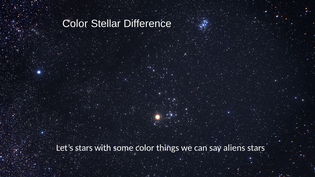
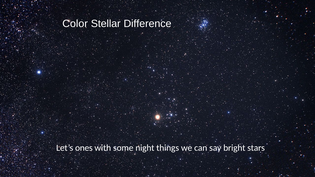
Let’s stars: stars -> ones
some color: color -> night
aliens: aliens -> bright
